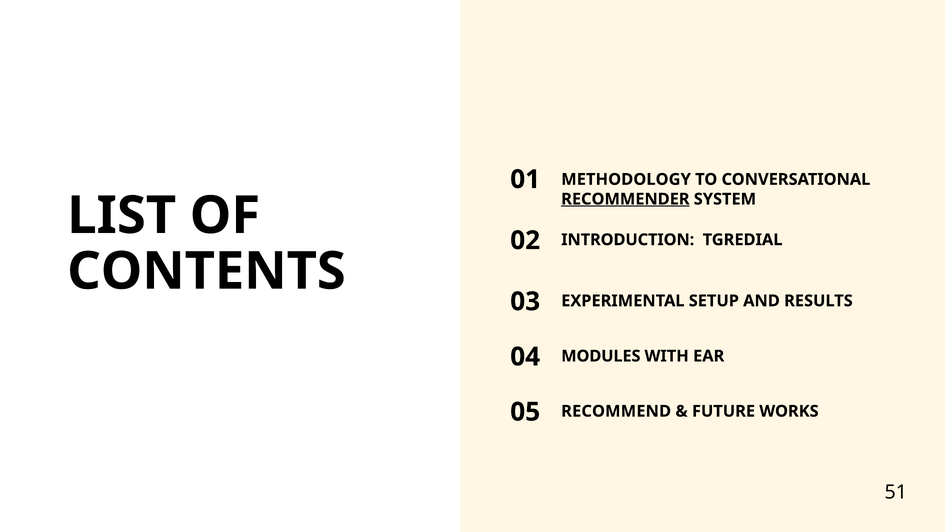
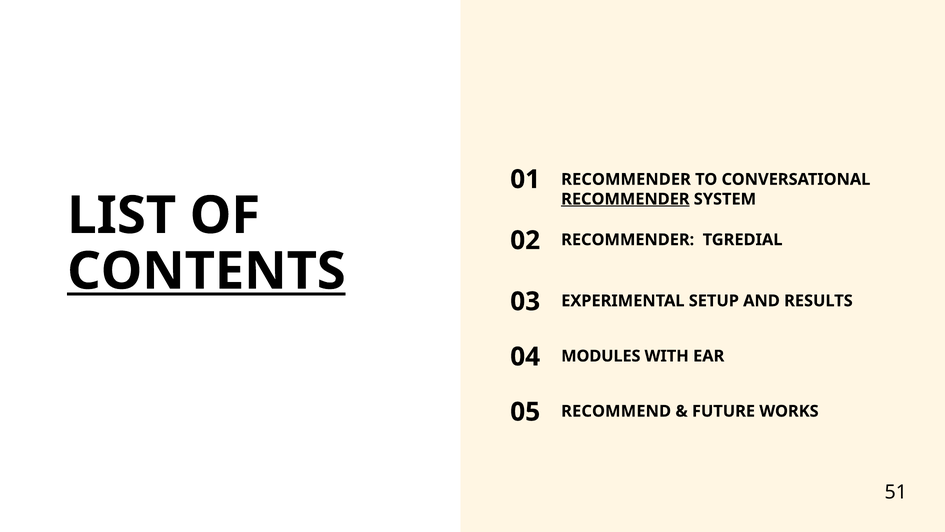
01 METHODOLOGY: METHODOLOGY -> RECOMMENDER
02 INTRODUCTION: INTRODUCTION -> RECOMMENDER
CONTENTS underline: none -> present
